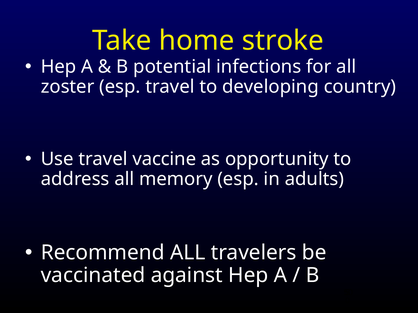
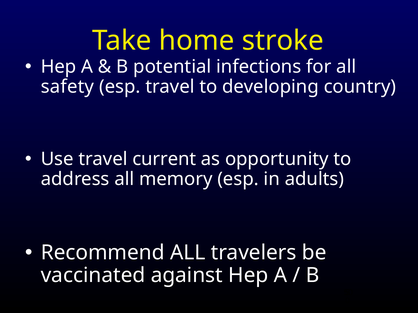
zoster: zoster -> safety
vaccine: vaccine -> current
